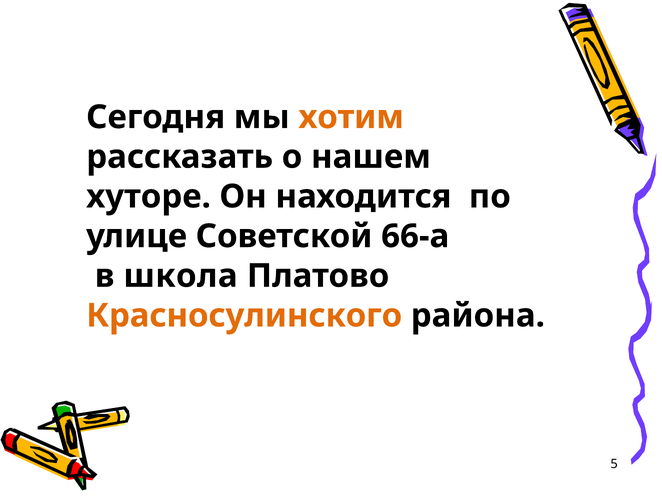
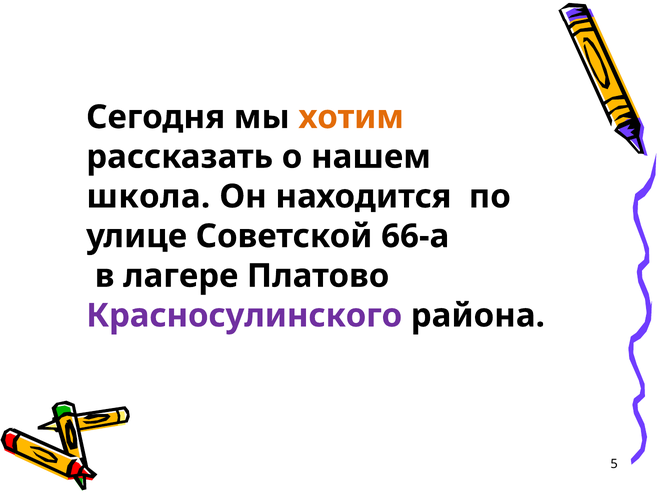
хуторе: хуторе -> школа
школа: школа -> лагере
Красносулинского colour: orange -> purple
